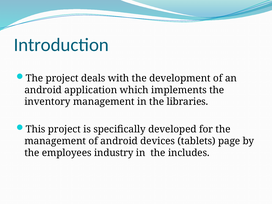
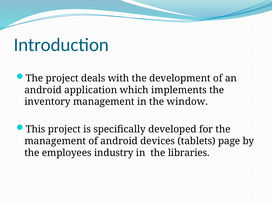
libraries: libraries -> window
includes: includes -> libraries
